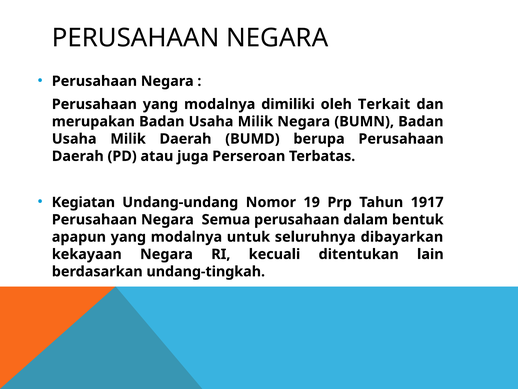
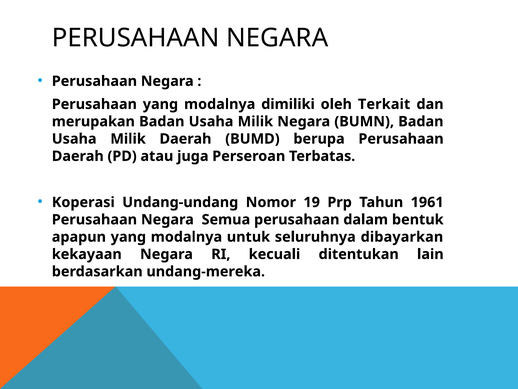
Kegiatan: Kegiatan -> Koperasi
1917: 1917 -> 1961
undang-tingkah: undang-tingkah -> undang-mereka
